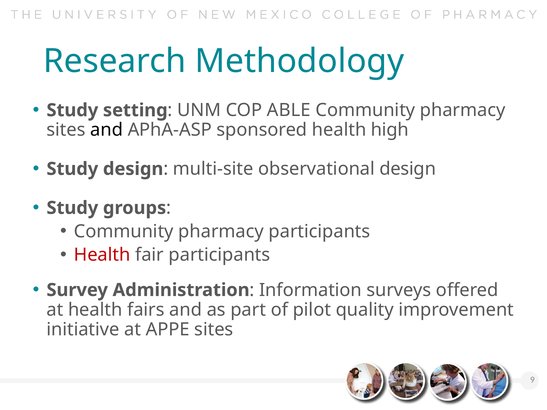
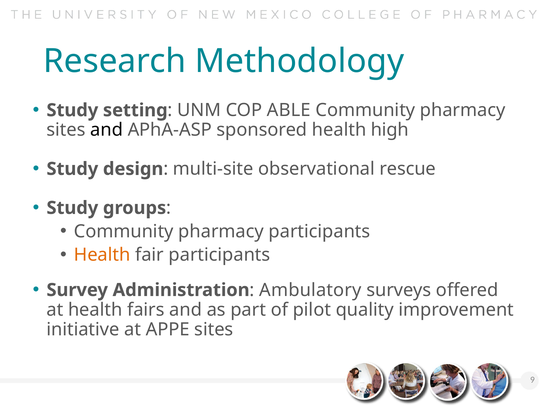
observational design: design -> rescue
Health at (102, 255) colour: red -> orange
Information: Information -> Ambulatory
